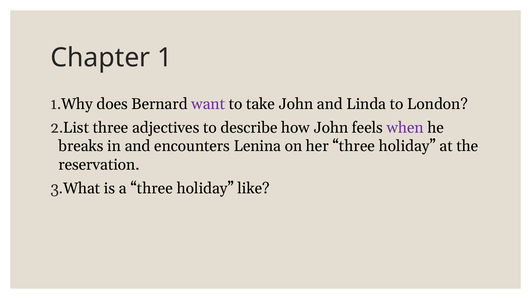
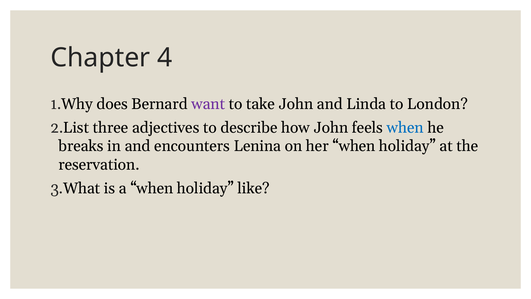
1: 1 -> 4
when at (405, 127) colour: purple -> blue
her three: three -> when
a three: three -> when
